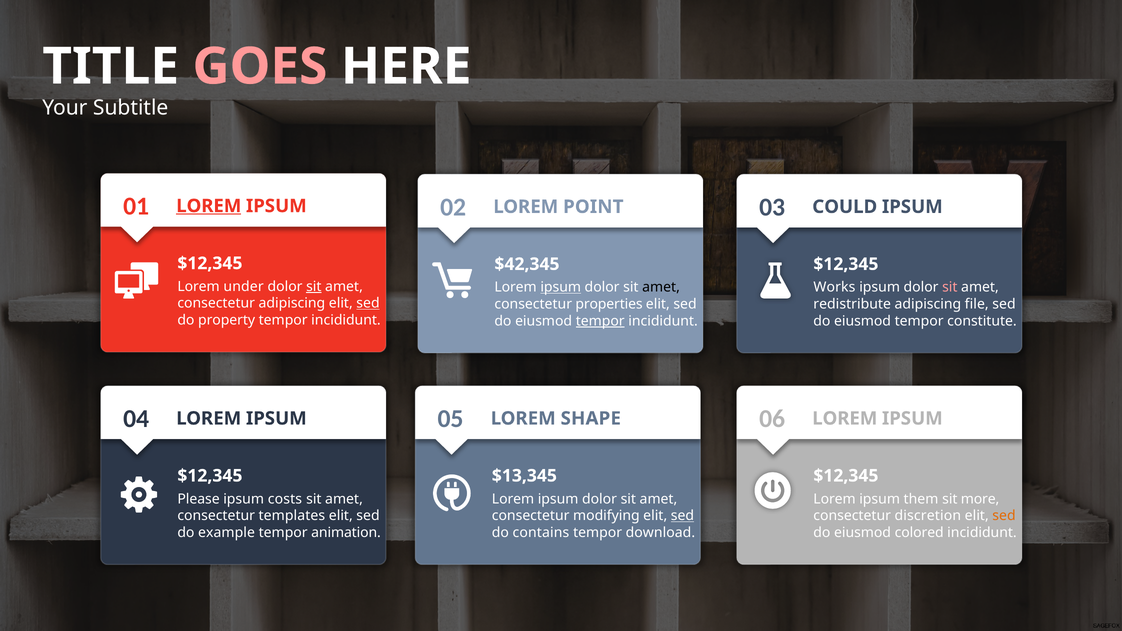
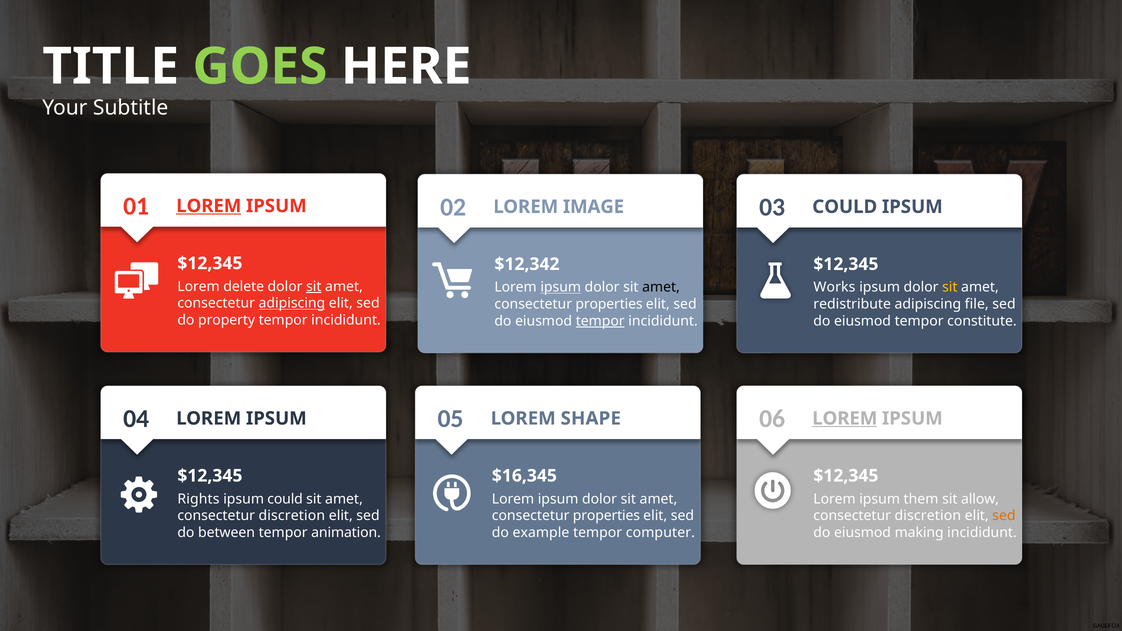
GOES colour: pink -> light green
POINT: POINT -> IMAGE
$42,345: $42,345 -> $12,342
under: under -> delete
sit at (950, 287) colour: pink -> yellow
adipiscing at (292, 303) underline: none -> present
sed at (368, 303) underline: present -> none
LOREM at (845, 419) underline: none -> present
$13,345: $13,345 -> $16,345
Please: Please -> Rights
ipsum costs: costs -> could
more: more -> allow
templates at (292, 516): templates -> discretion
modifying at (606, 516): modifying -> properties
sed at (682, 516) underline: present -> none
example: example -> between
contains: contains -> example
download: download -> computer
colored: colored -> making
